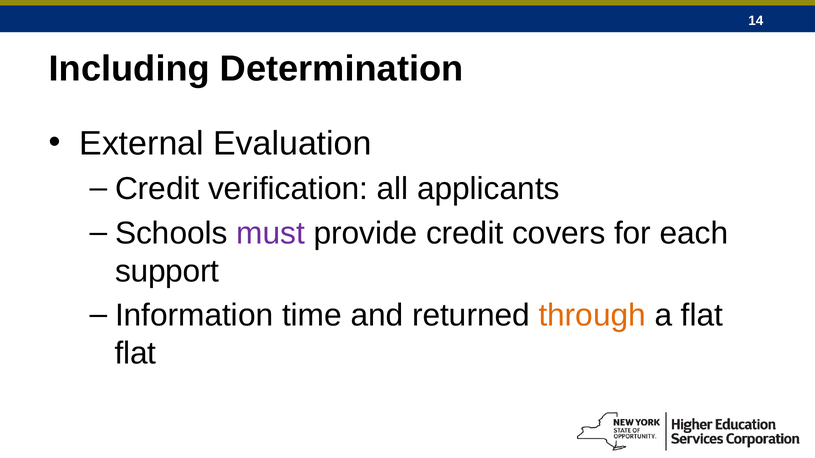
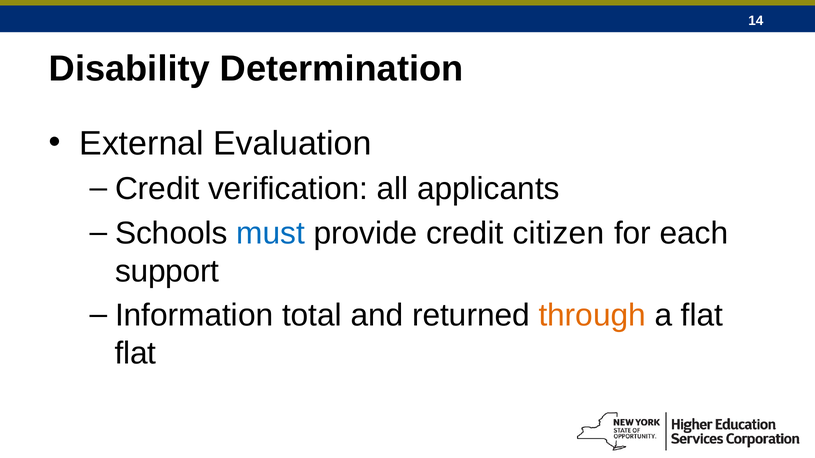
Including: Including -> Disability
must colour: purple -> blue
covers: covers -> citizen
time: time -> total
